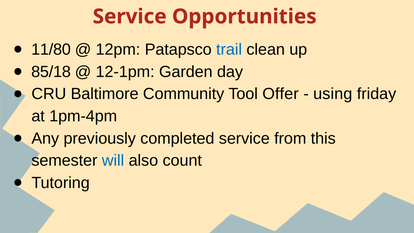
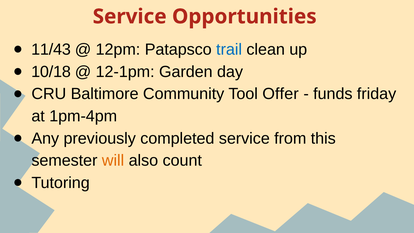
11/80: 11/80 -> 11/43
85/18: 85/18 -> 10/18
using: using -> funds
will colour: blue -> orange
